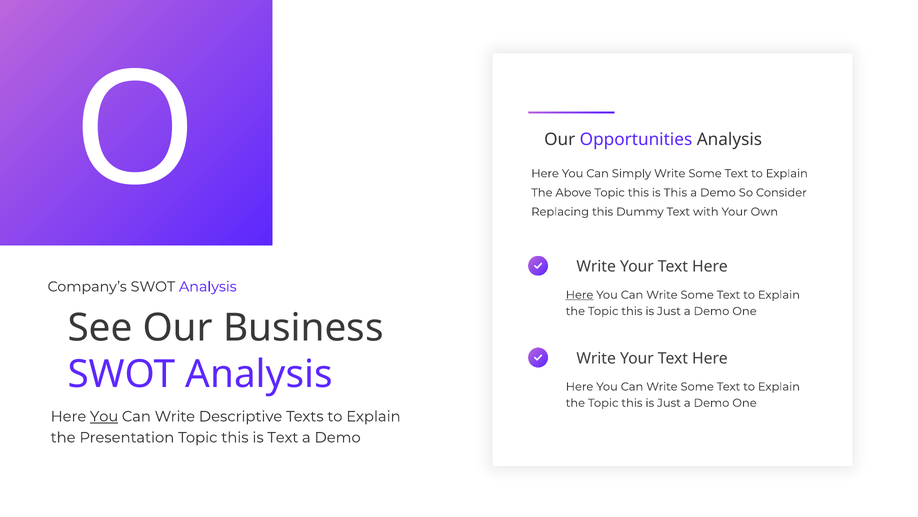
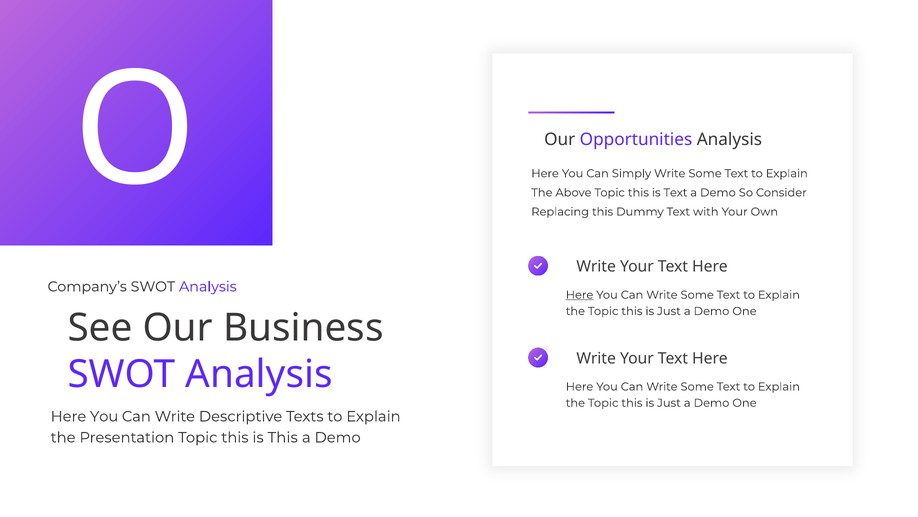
is This: This -> Text
You at (104, 416) underline: present -> none
is Text: Text -> This
